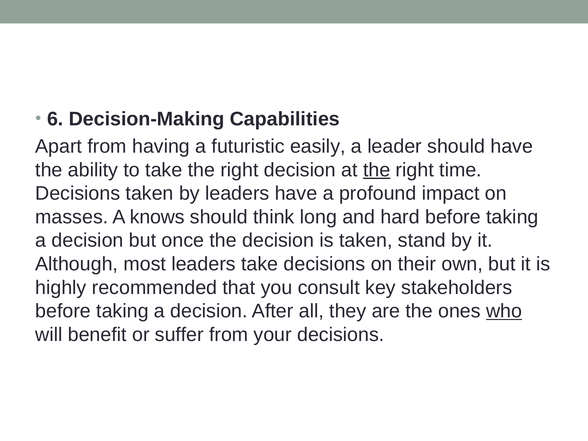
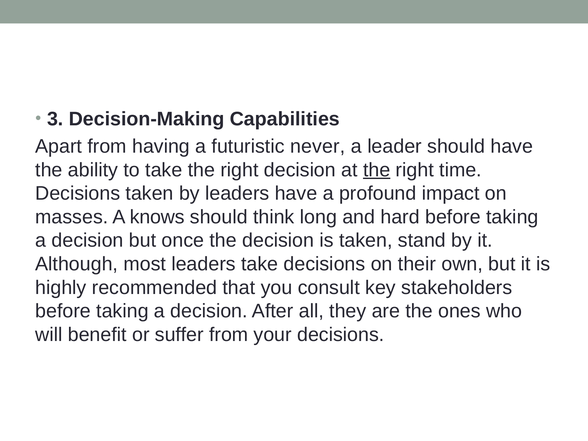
6: 6 -> 3
easily: easily -> never
who underline: present -> none
